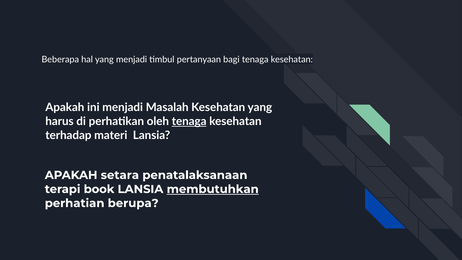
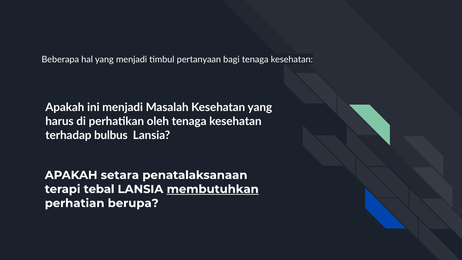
tenaga at (189, 121) underline: present -> none
materi: materi -> bulbus
book: book -> tebal
